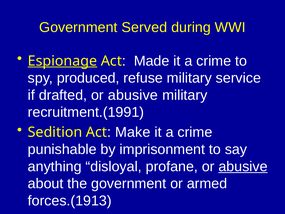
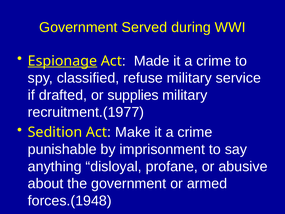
produced: produced -> classified
drafted or abusive: abusive -> supplies
recruitment.(1991: recruitment.(1991 -> recruitment.(1977
abusive at (243, 166) underline: present -> none
forces.(1913: forces.(1913 -> forces.(1948
